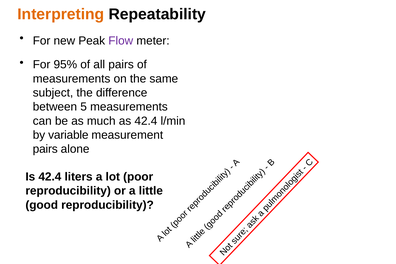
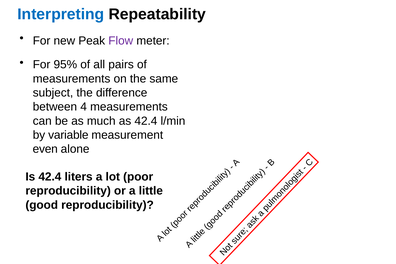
Interpreting colour: orange -> blue
5: 5 -> 4
pairs at (45, 149): pairs -> even
